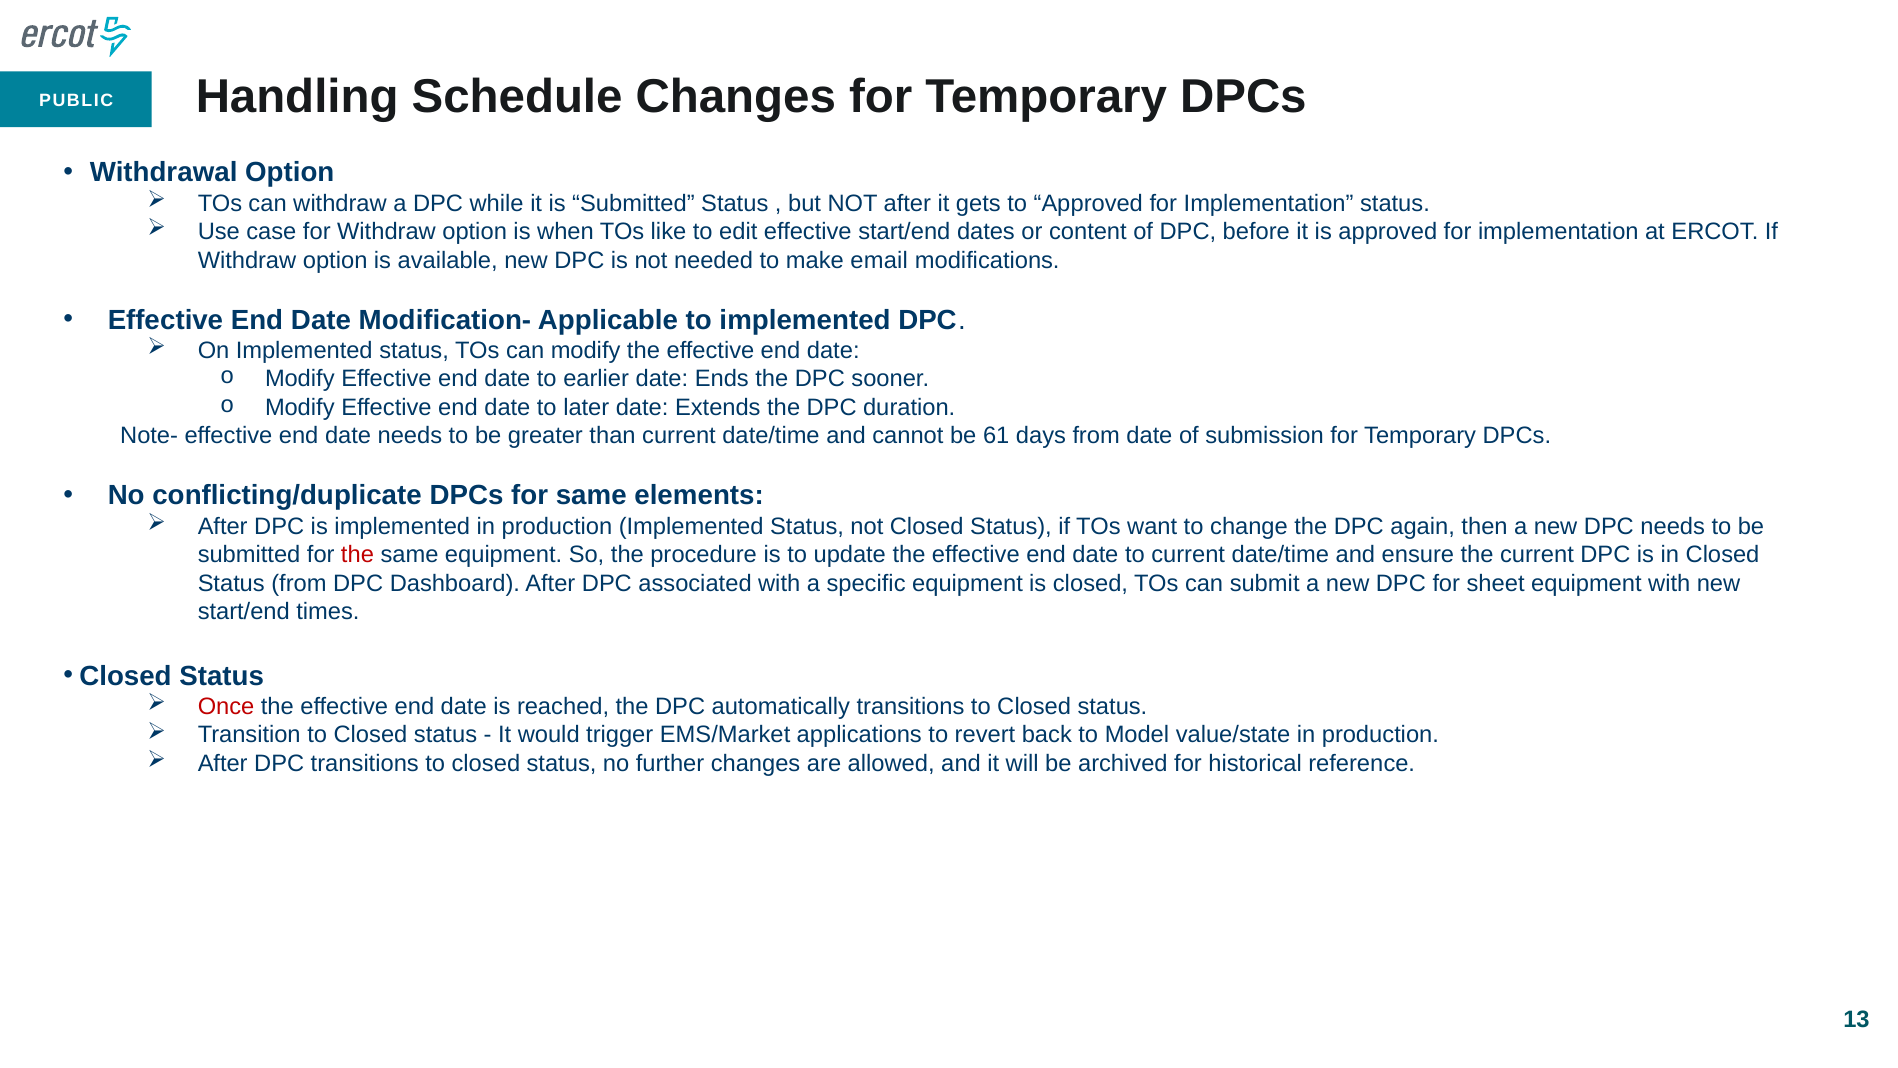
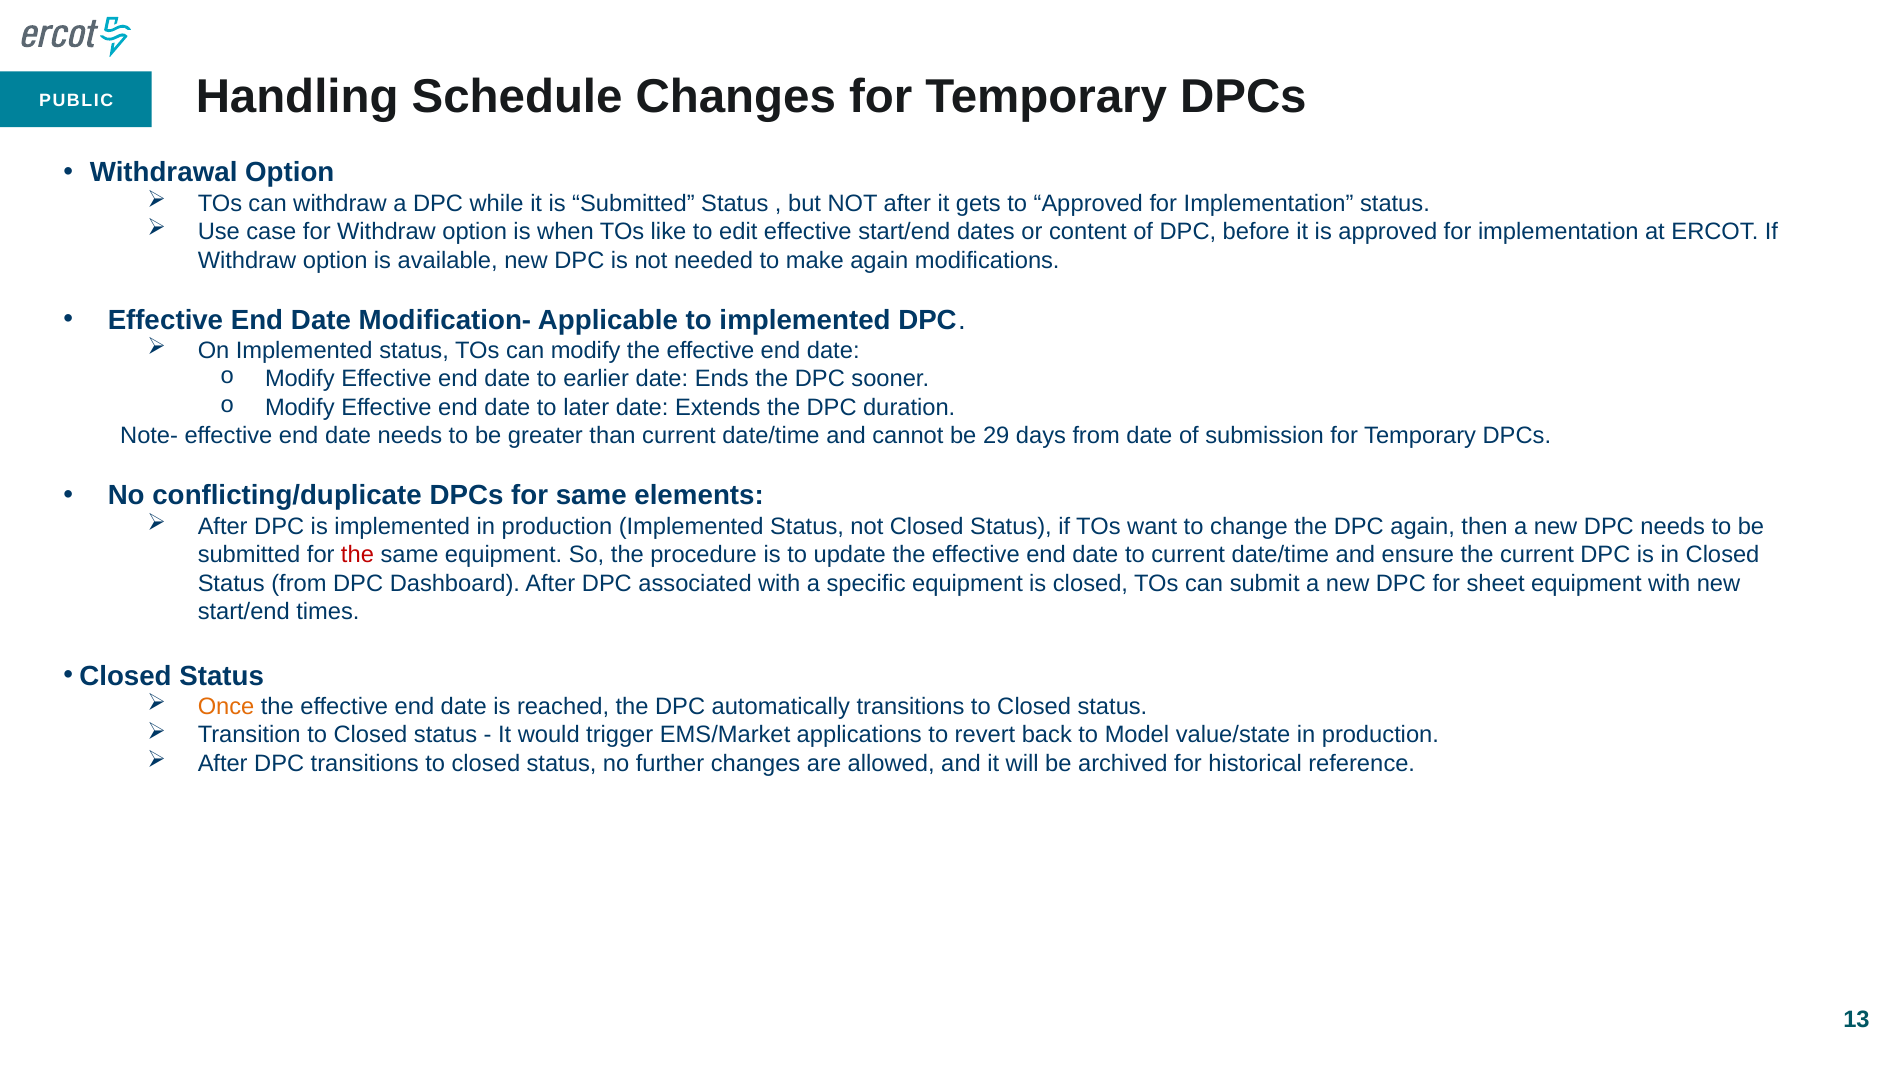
make email: email -> again
61: 61 -> 29
Once colour: red -> orange
